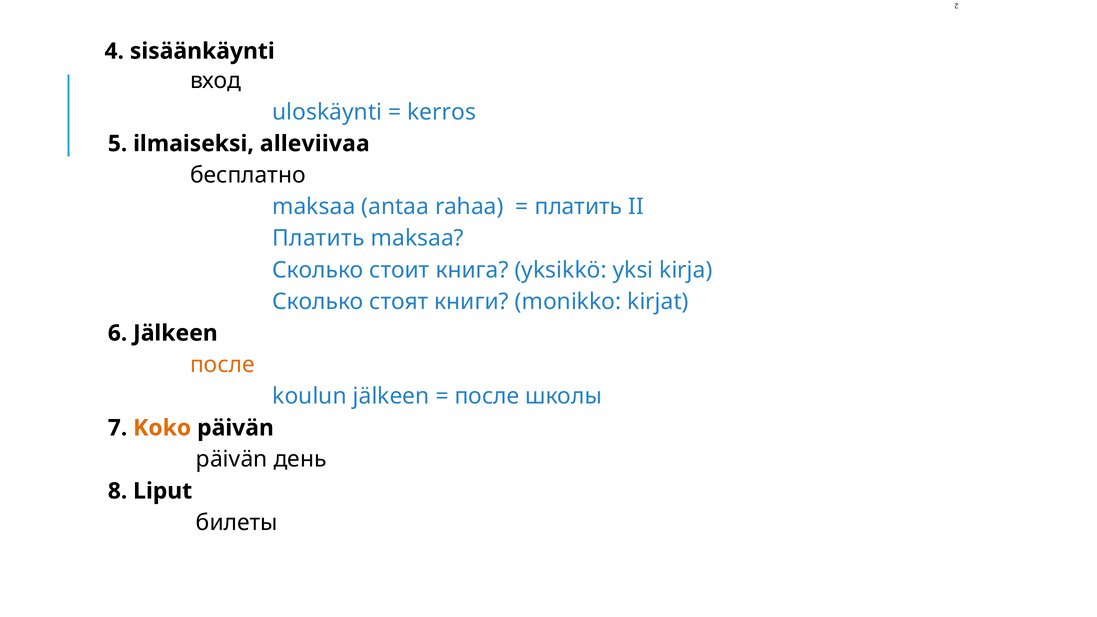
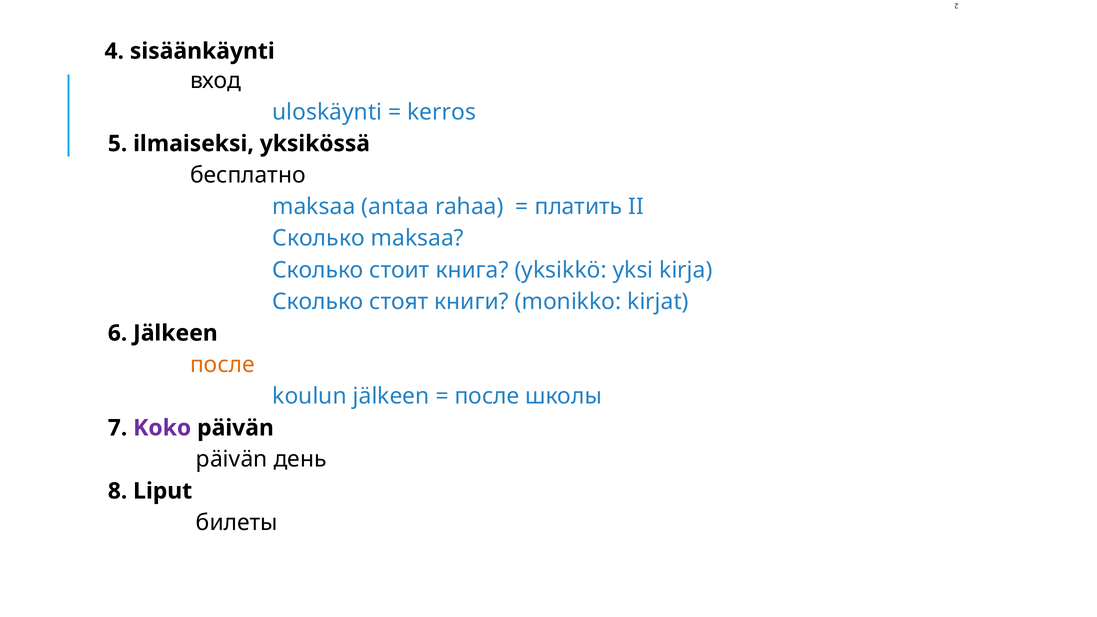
alleviivaa: alleviivaa -> yksikössä
Платить at (319, 238): Платить -> Сколько
Koko colour: orange -> purple
